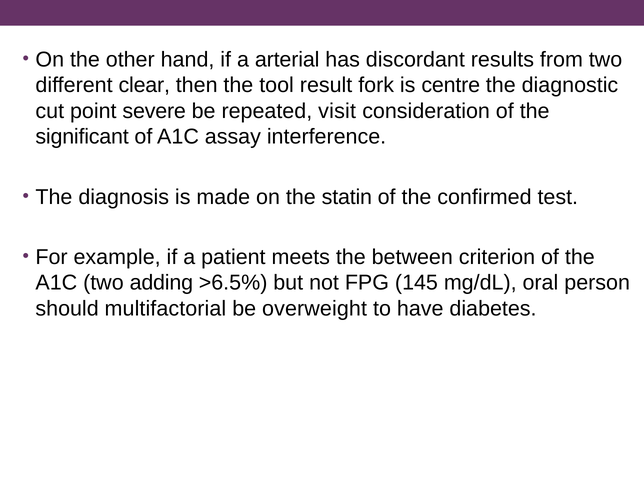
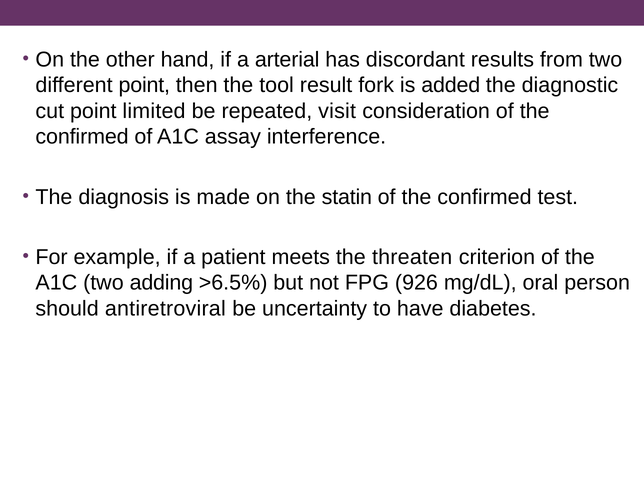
different clear: clear -> point
centre: centre -> added
severe: severe -> limited
significant at (82, 137): significant -> confirmed
between: between -> threaten
145: 145 -> 926
multifactorial: multifactorial -> antiretroviral
overweight: overweight -> uncertainty
